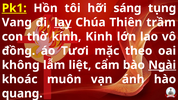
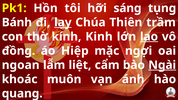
Pk1 underline: present -> none
Vang: Vang -> Bánh
lao underline: none -> present
Tươi: Tươi -> Hiệp
theo: theo -> ngợi
không: không -> ngoan
